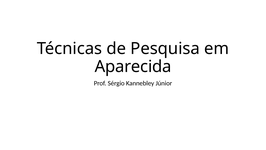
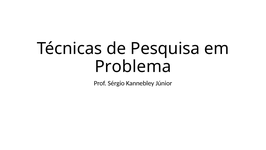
Aparecida: Aparecida -> Problema
